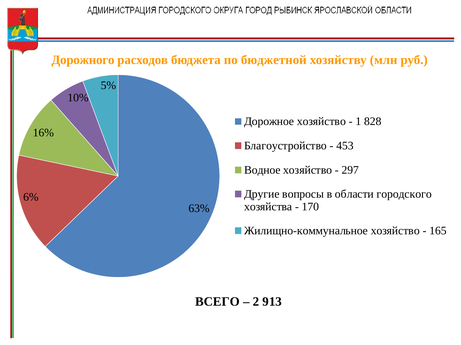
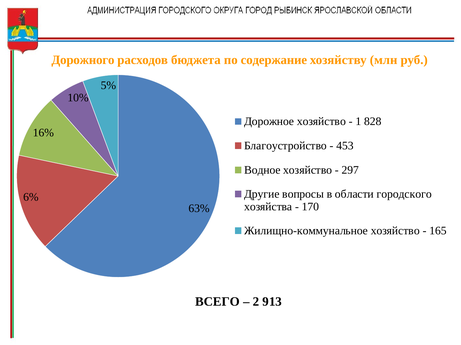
бюджетной: бюджетной -> содержание
